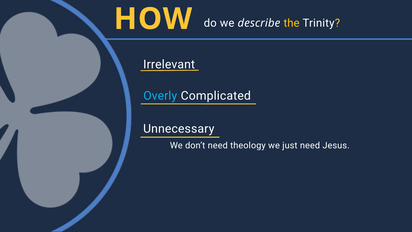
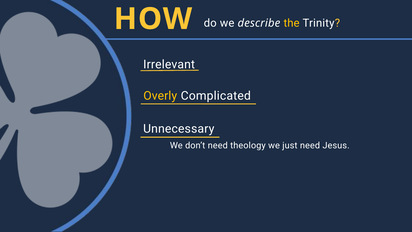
Overly colour: light blue -> yellow
